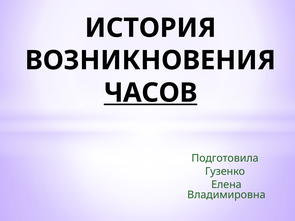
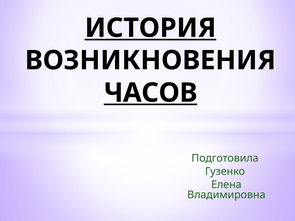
ИСТОРИЯ underline: none -> present
